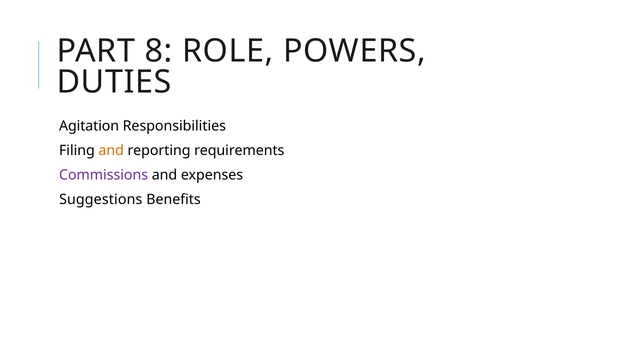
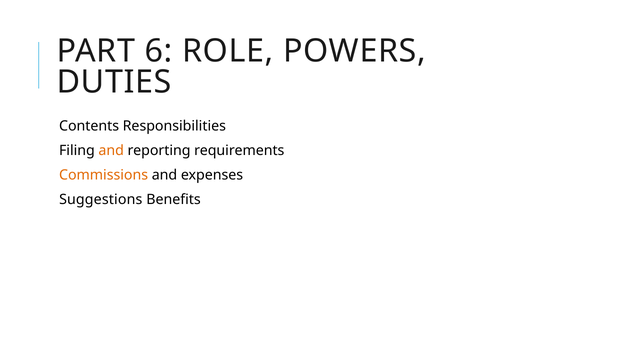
8: 8 -> 6
Agitation: Agitation -> Contents
Commissions colour: purple -> orange
